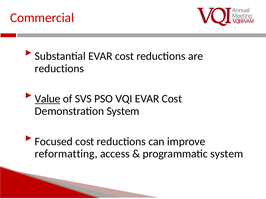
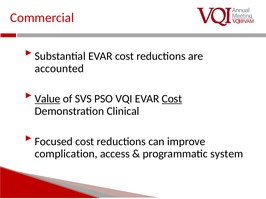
reductions at (59, 68): reductions -> accounted
Cost at (172, 99) underline: none -> present
Demonstration System: System -> Clinical
reformatting: reformatting -> complication
